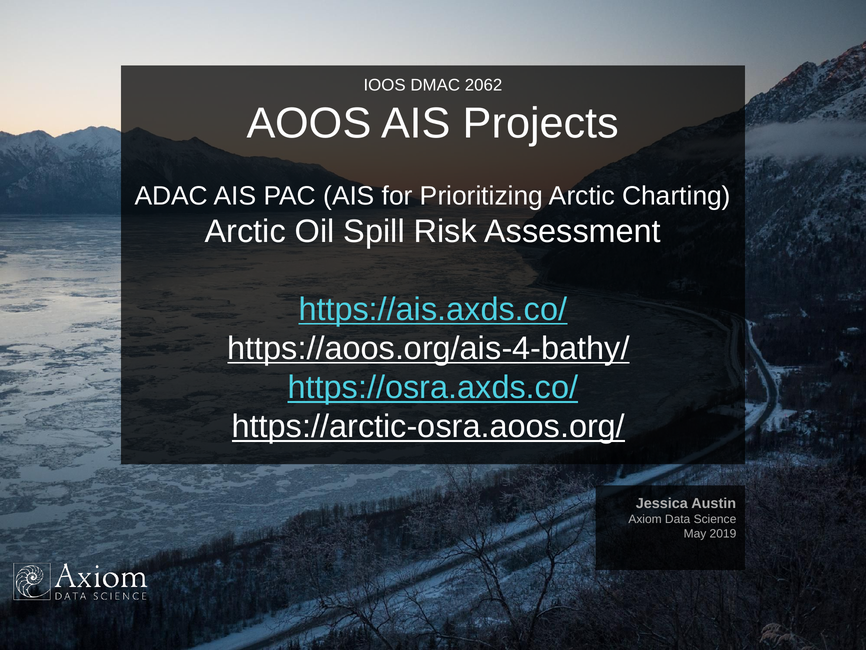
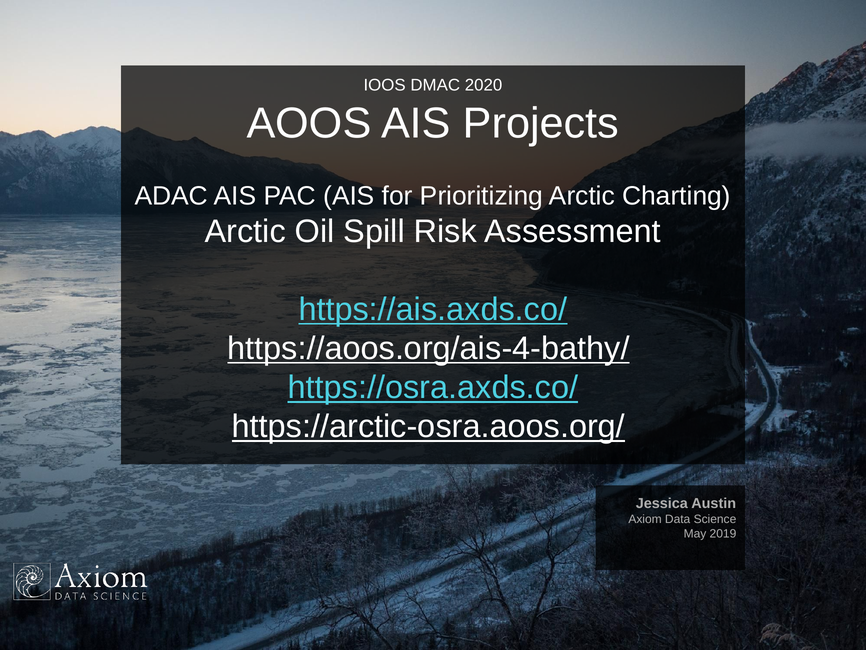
2062: 2062 -> 2020
